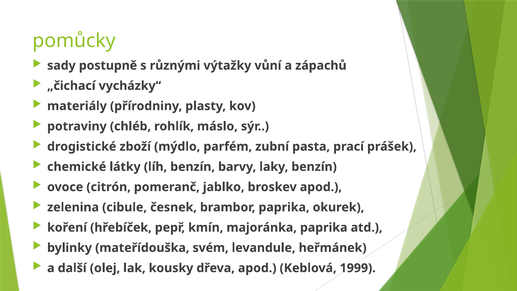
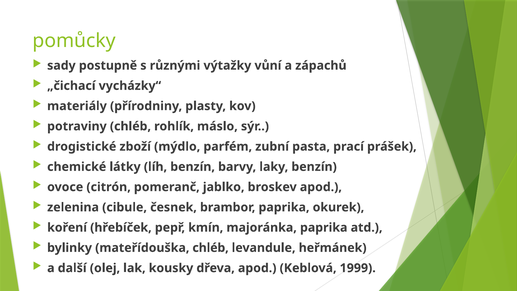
mateřídouška svém: svém -> chléb
